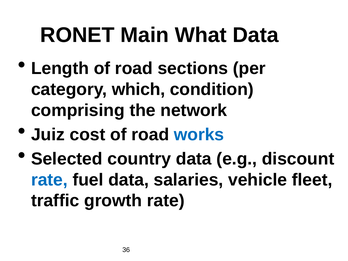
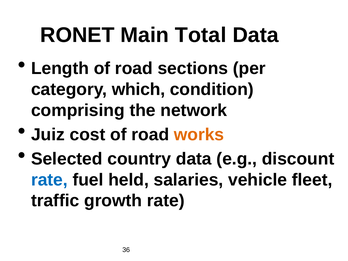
What: What -> Total
works colour: blue -> orange
fuel data: data -> held
